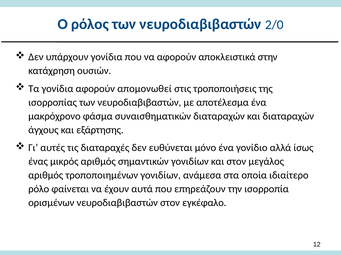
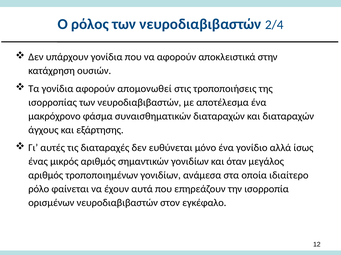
2/0: 2/0 -> 2/4
και στον: στον -> όταν
